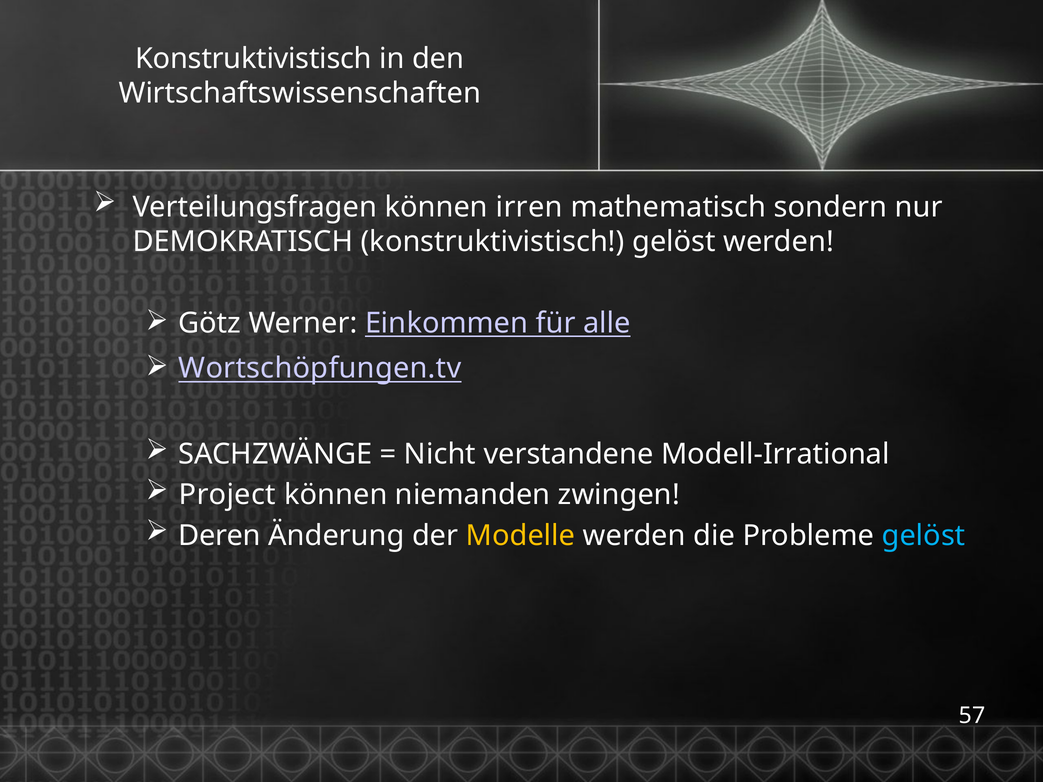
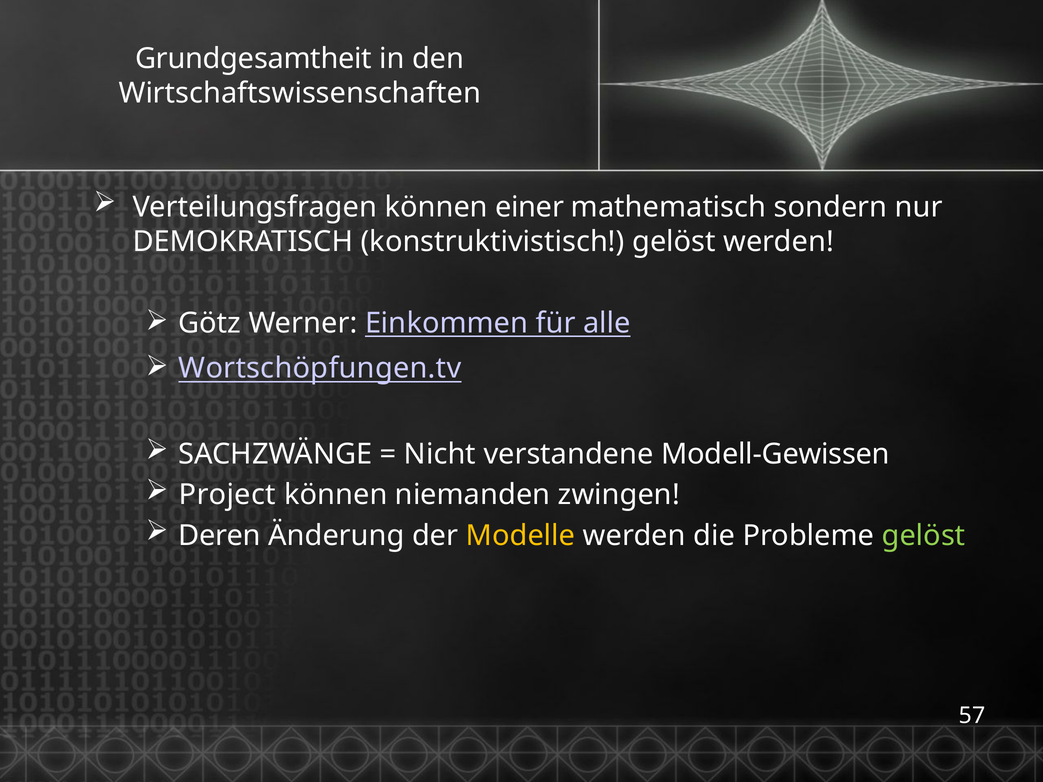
Konstruktivistisch at (254, 58): Konstruktivistisch -> Grundgesamtheit
irren: irren -> einer
Modell-Irrational: Modell-Irrational -> Modell-Gewissen
gelöst at (924, 536) colour: light blue -> light green
